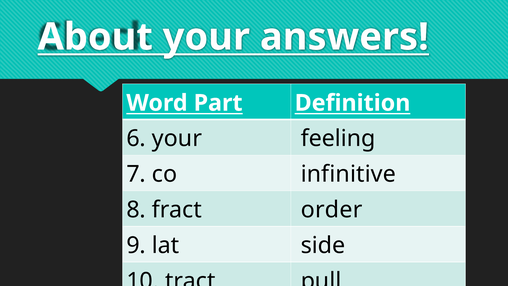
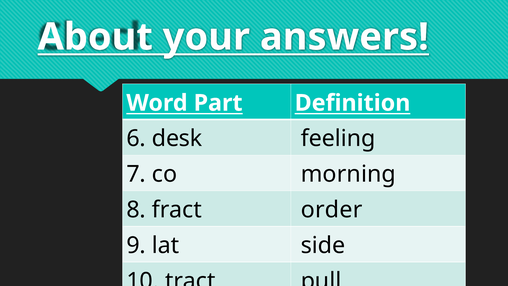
6 your: your -> desk
infinitive: infinitive -> morning
